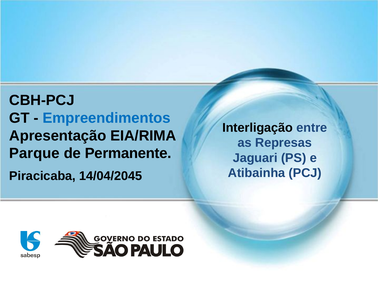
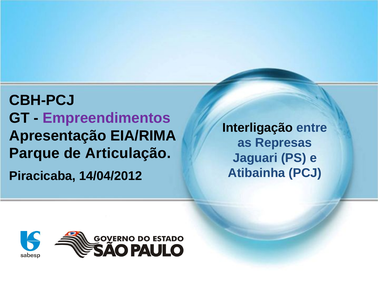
Empreendimentos colour: blue -> purple
Permanente: Permanente -> Articulação
14/04/2045: 14/04/2045 -> 14/04/2012
